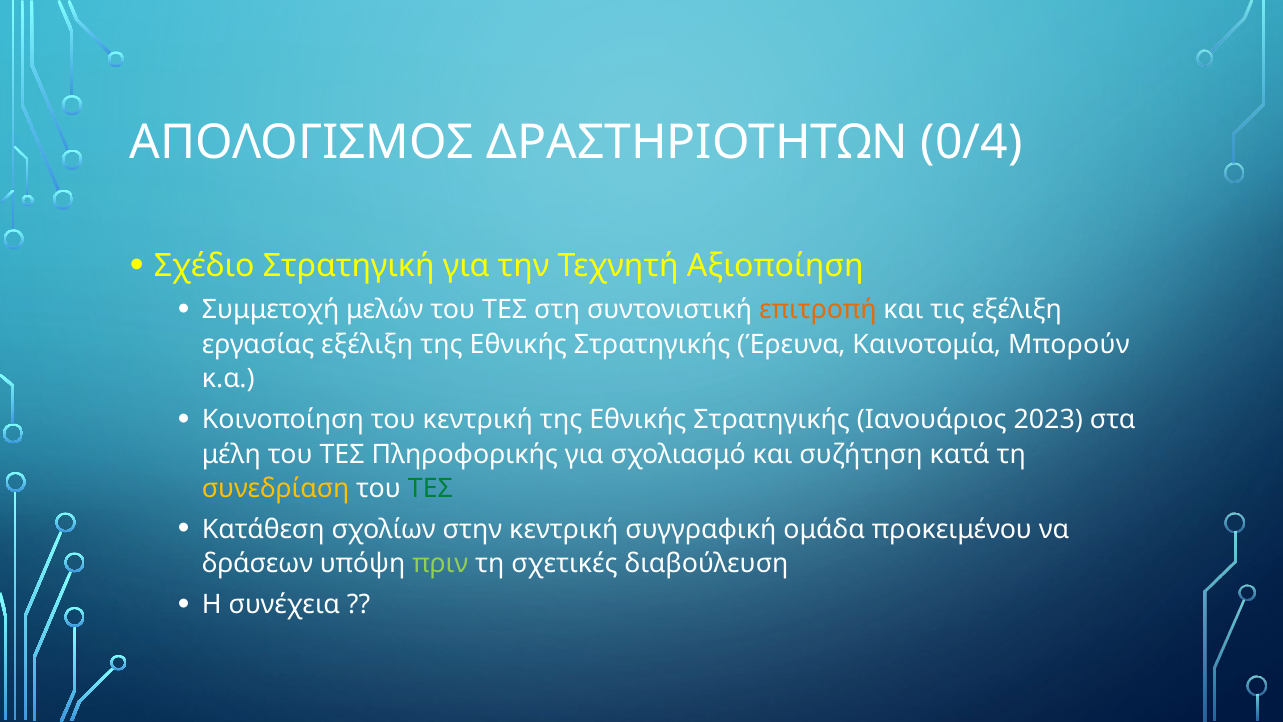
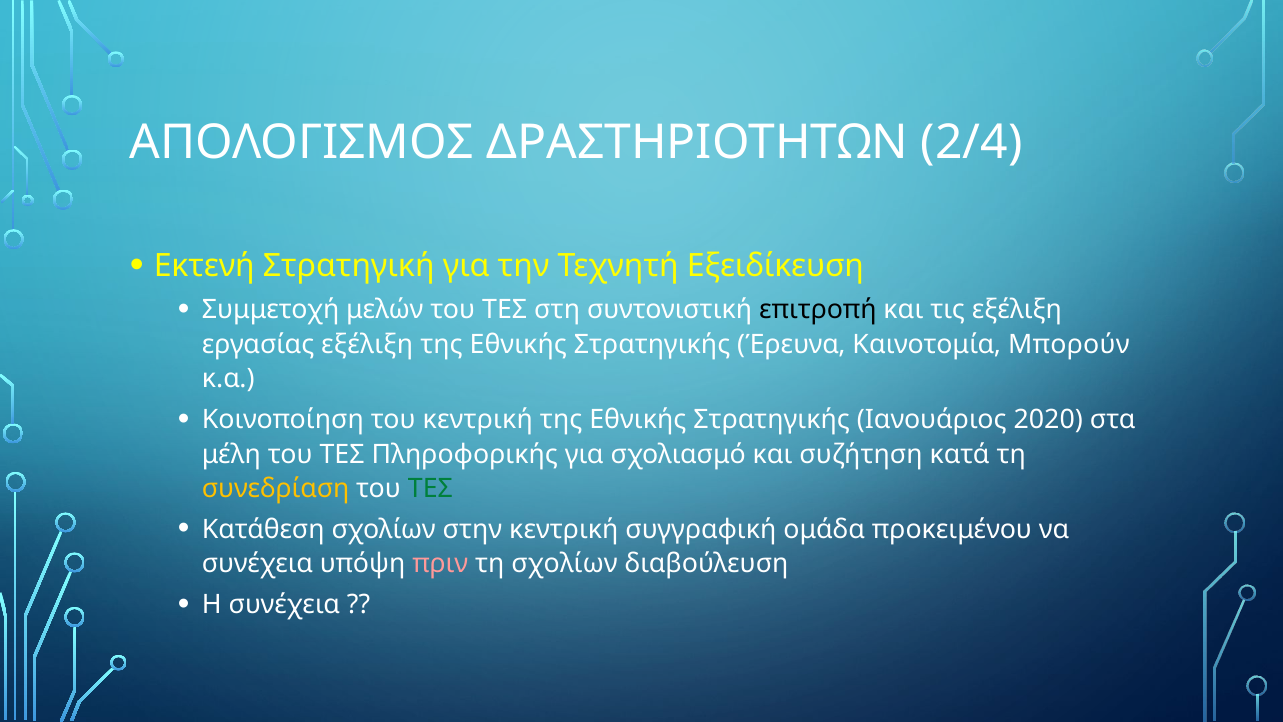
0/4: 0/4 -> 2/4
Σχέδιο: Σχέδιο -> Εκτενή
Αξιοποίηση: Αξιοποίηση -> Εξειδίκευση
επιτροπή colour: orange -> black
2023: 2023 -> 2020
δράσεων at (258, 564): δράσεων -> συνέχεια
πριν colour: light green -> pink
τη σχετικές: σχετικές -> σχολίων
